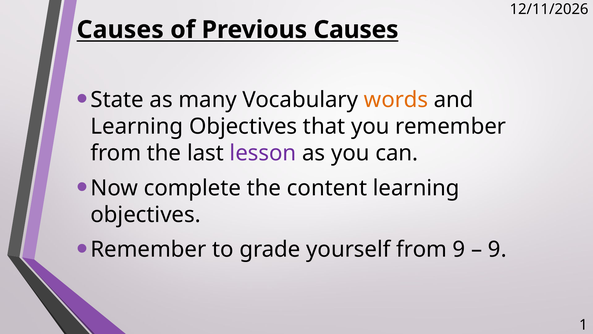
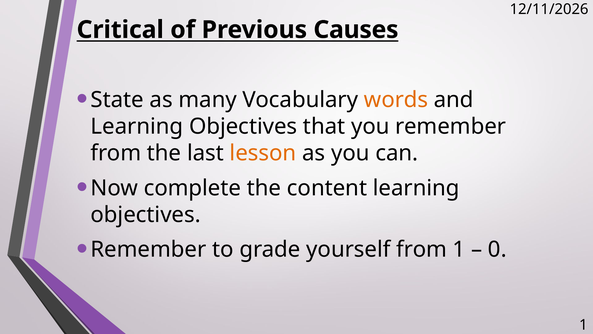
Causes at (120, 30): Causes -> Critical
lesson colour: purple -> orange
from 9: 9 -> 1
9 at (497, 249): 9 -> 0
